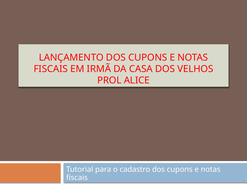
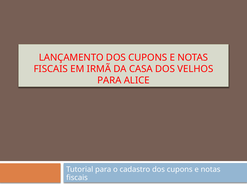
PROL at (109, 81): PROL -> PARA
